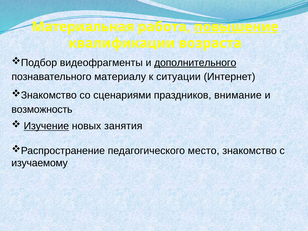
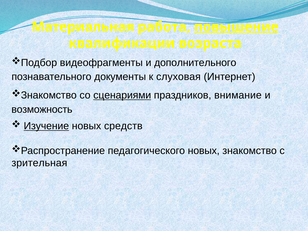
дополнительного underline: present -> none
материалу: материалу -> документы
ситуации: ситуации -> слуховая
сценариями underline: none -> present
занятия: занятия -> средств
педагогического место: место -> новых
изучаемому: изучаемому -> зрительная
